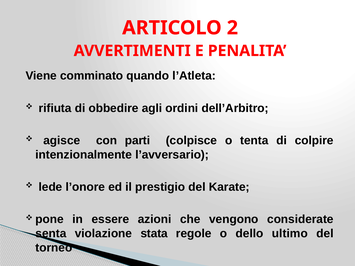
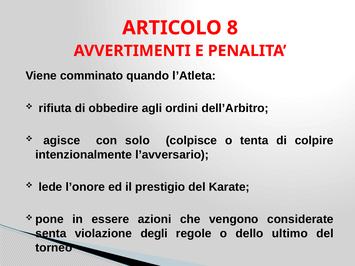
2: 2 -> 8
parti: parti -> solo
stata: stata -> degli
